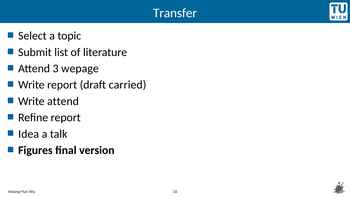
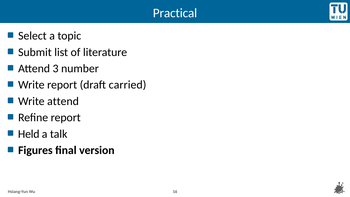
Transfer: Transfer -> Practical
wepage: wepage -> number
Idea: Idea -> Held
